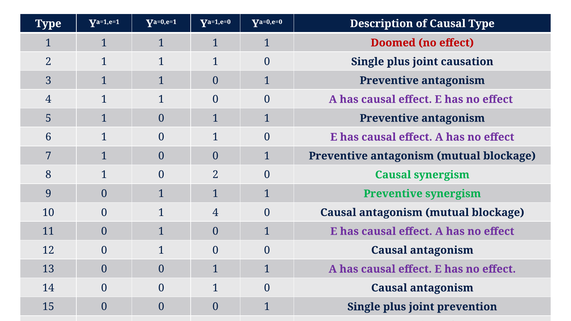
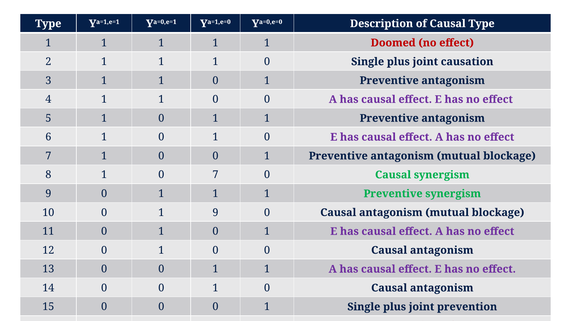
0 2: 2 -> 7
1 4: 4 -> 9
